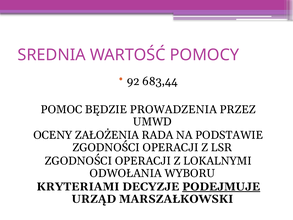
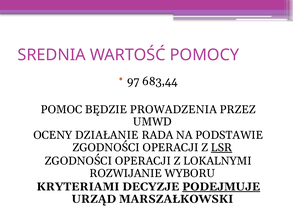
92: 92 -> 97
ZAŁOŻENIA: ZAŁOŻENIA -> DZIAŁANIE
LSR underline: none -> present
ODWOŁANIA: ODWOŁANIA -> ROZWIJANIE
